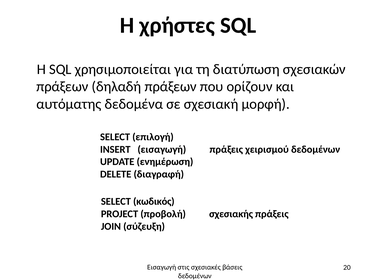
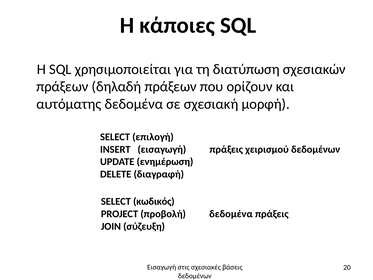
χρήστες: χρήστες -> κάποιες
προβολή σχεσιακής: σχεσιακής -> δεδομένα
